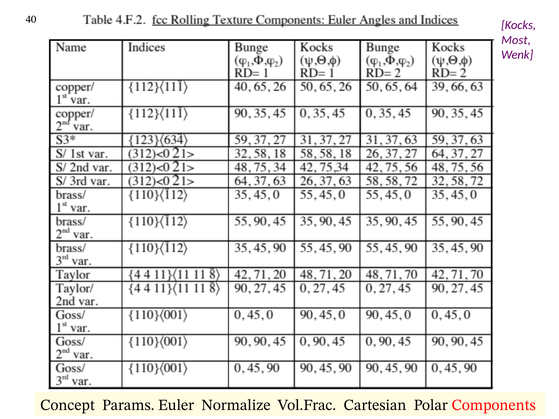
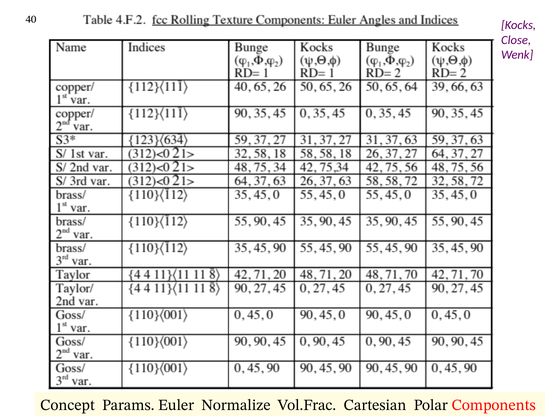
Most: Most -> Close
